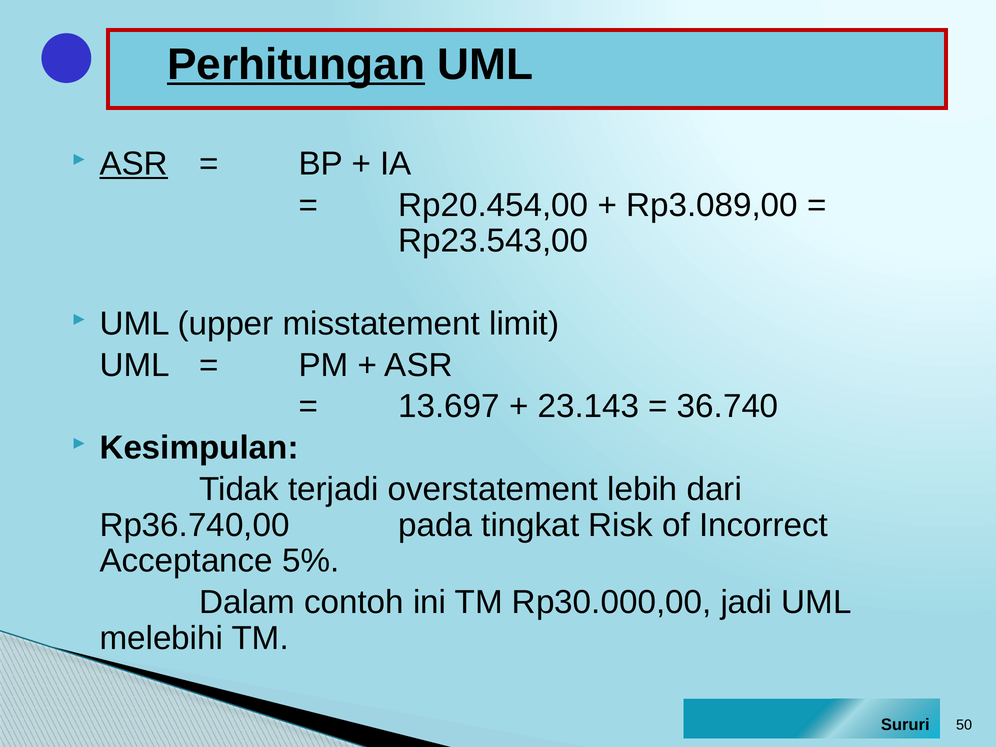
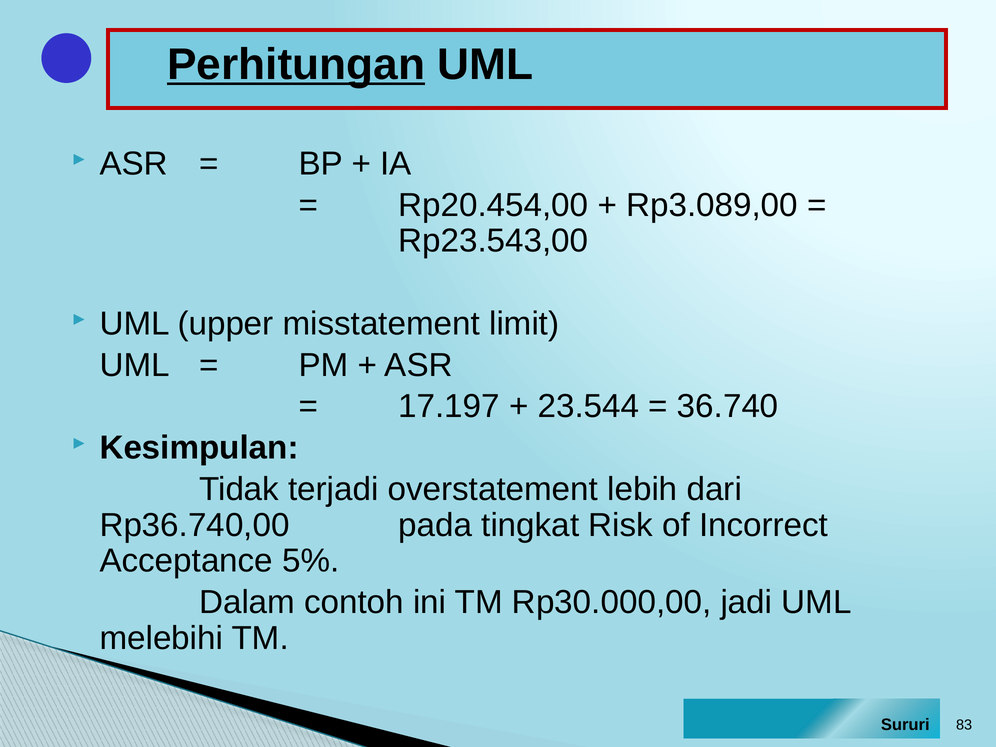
ASR at (134, 164) underline: present -> none
13.697: 13.697 -> 17.197
23.143: 23.143 -> 23.544
50: 50 -> 83
